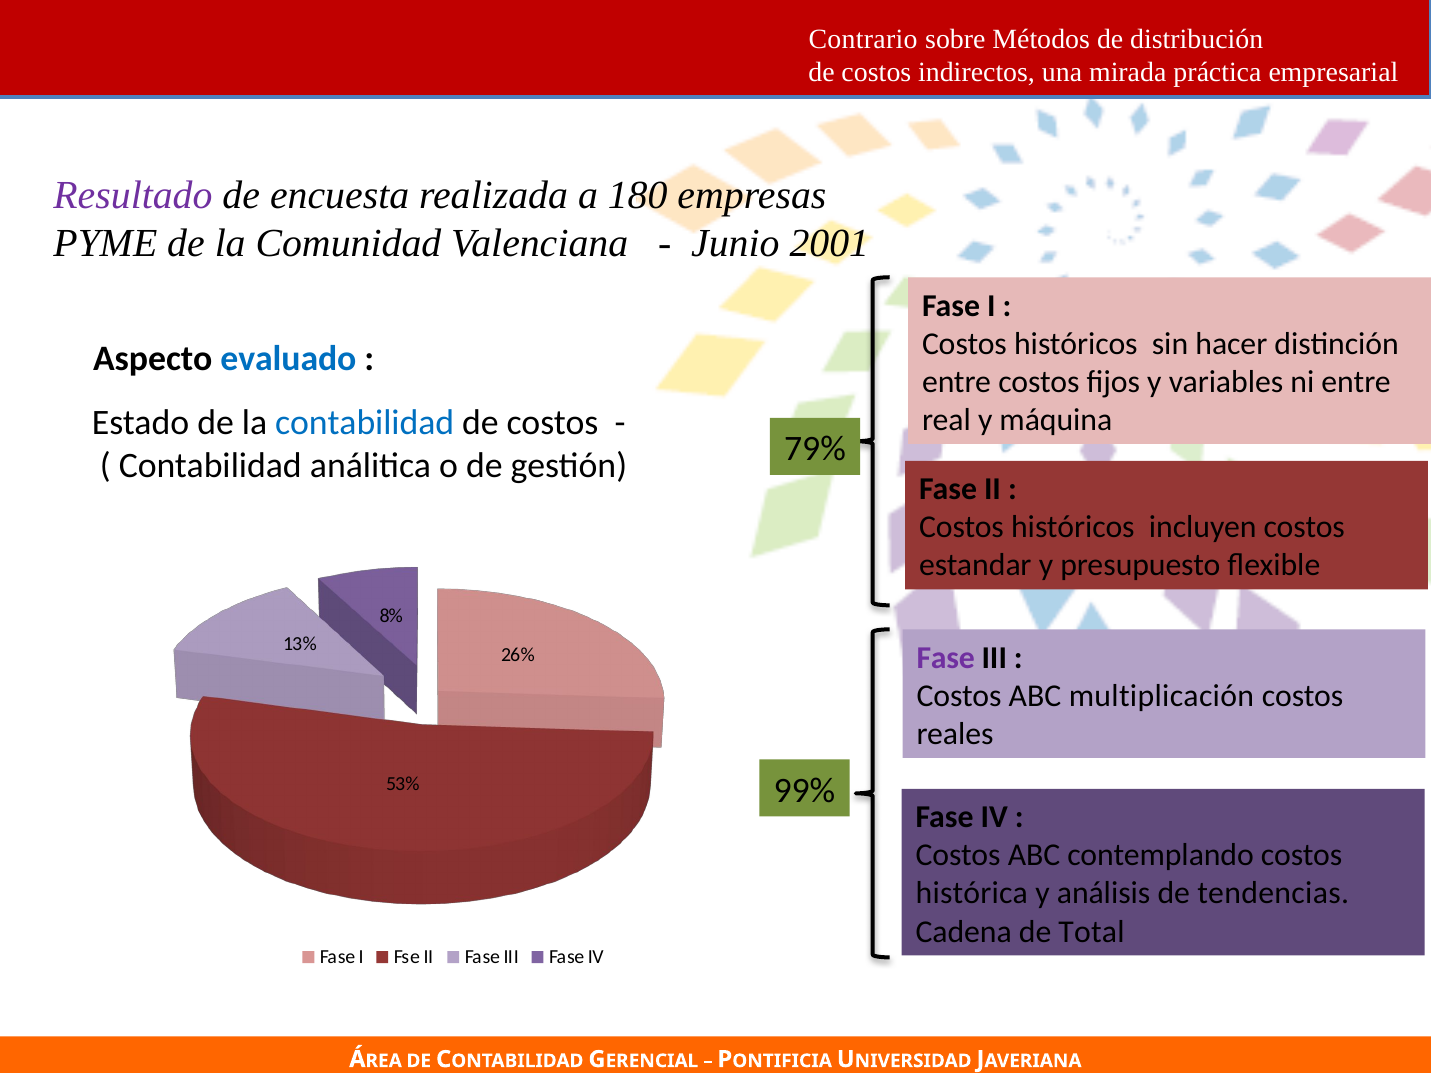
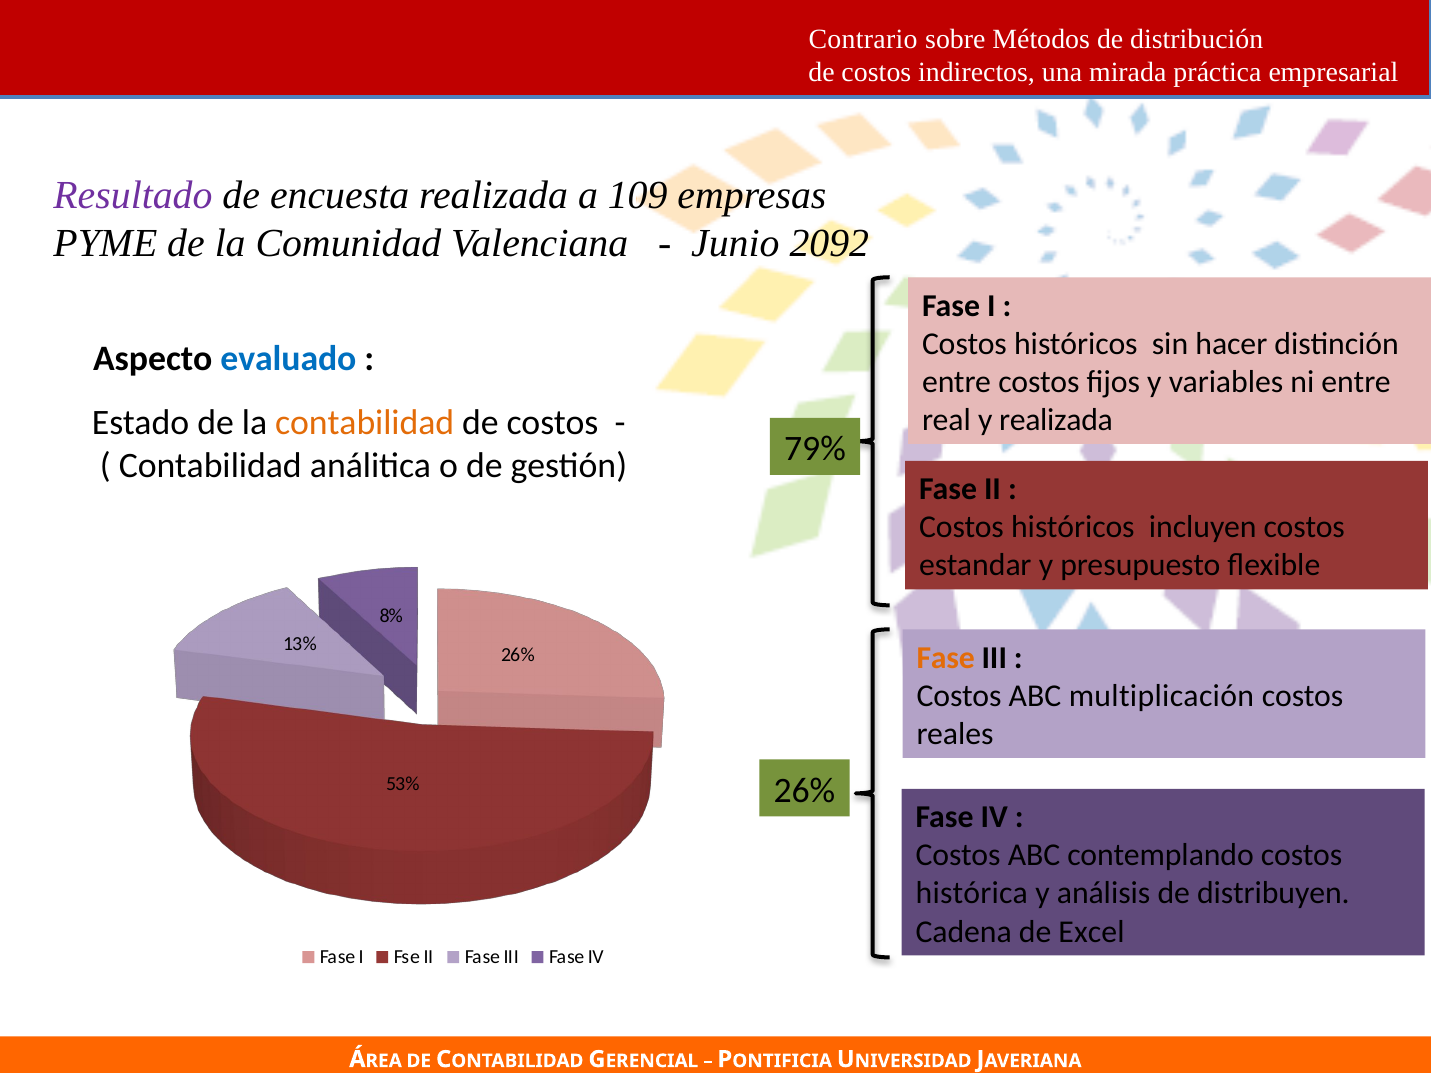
180: 180 -> 109
2001: 2001 -> 2092
y máquina: máquina -> realizada
contabilidad at (365, 423) colour: blue -> orange
Fase at (946, 658) colour: purple -> orange
99% at (804, 791): 99% -> 26%
tendencias: tendencias -> distribuyen
Total: Total -> Excel
